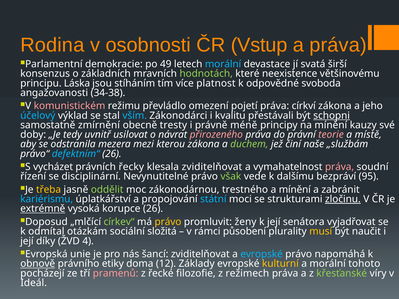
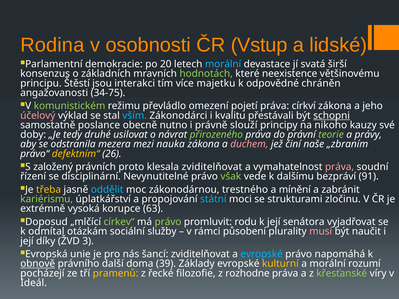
a práva: práva -> lidské
49: 49 -> 20
Láska: Láska -> Štěstí
stíháním: stíháním -> interakci
platnost: platnost -> majetku
svoboda: svoboda -> chráněn
34-38: 34-38 -> 34-75
komunistickém colour: pink -> light green
účelový colour: light blue -> pink
zmírnění: zmírnění -> poslance
tresty: tresty -> nutno
méně: méně -> slouží
na mínění: mínění -> nikoho
uvnitř: uvnitř -> druhé
přirozeného colour: pink -> light green
teorie colour: pink -> light green
místě: místě -> právy
kterou: kterou -> nauka
duchem colour: light green -> pink
„službám: „službám -> „zbraním
defektním“ colour: light blue -> yellow
vycházet: vycházet -> založený
řecky: řecky -> proto
95: 95 -> 91
oddělit colour: light green -> light blue
kariérismu colour: light blue -> light green
zločinu underline: present -> none
extrémně underline: present -> none
korupce 26: 26 -> 63
právo at (168, 222) colour: yellow -> light green
ženy: ženy -> rodu
složitá: složitá -> služby
musí colour: yellow -> pink
4: 4 -> 3
etiky: etiky -> další
12: 12 -> 39
tohoto: tohoto -> rozumí
pramenů colour: pink -> yellow
režimech: režimech -> rozhodne
